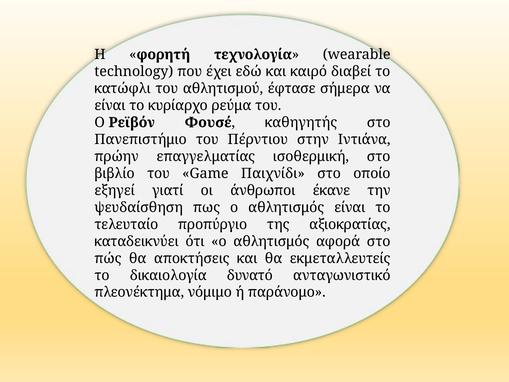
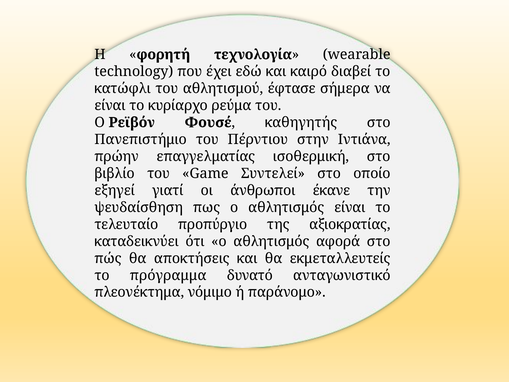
Παιχνίδι: Παιχνίδι -> Συντελεί
δικαιολογία: δικαιολογία -> πρόγραμμα
